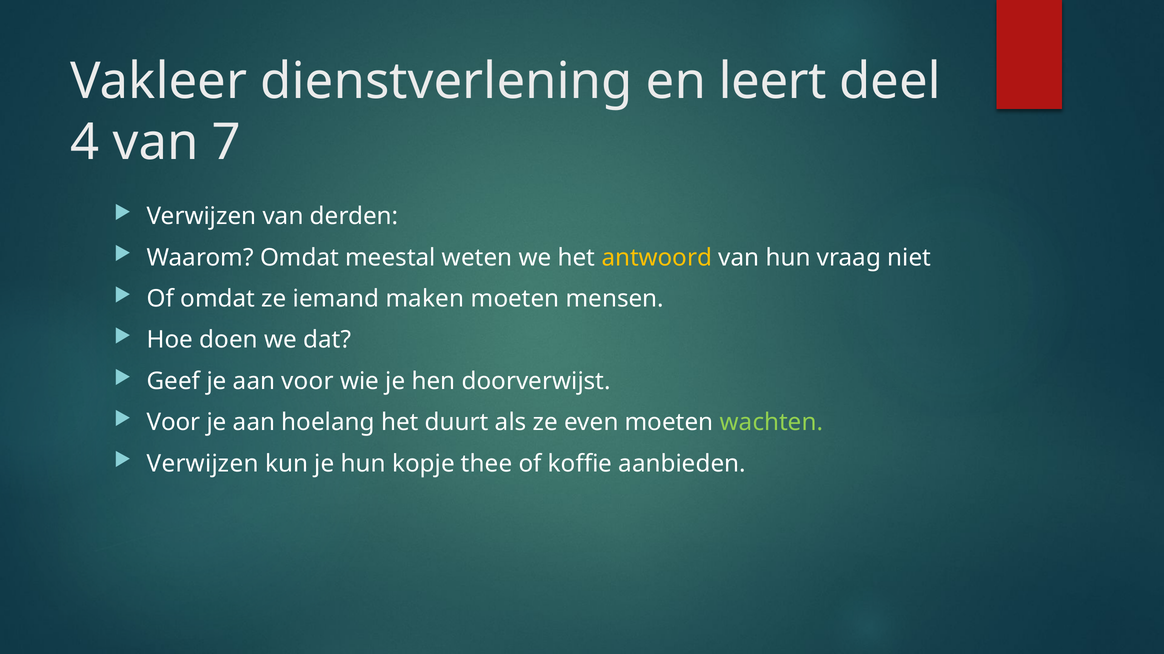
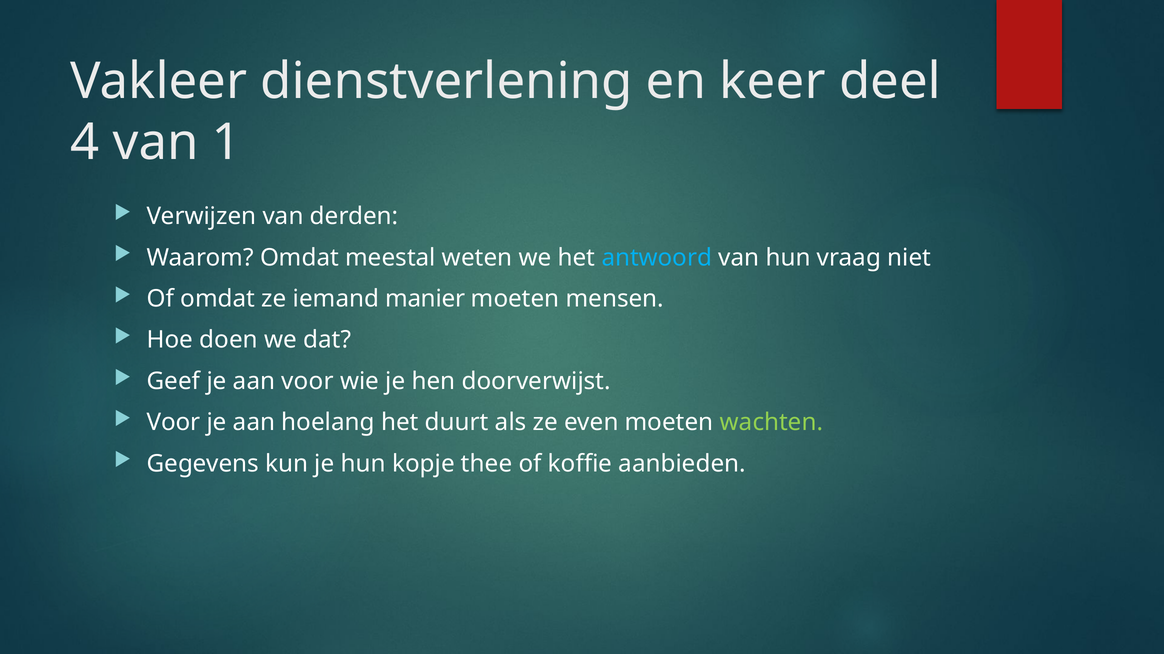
leert: leert -> keer
7: 7 -> 1
antwoord colour: yellow -> light blue
maken: maken -> manier
Verwijzen at (203, 464): Verwijzen -> Gegevens
